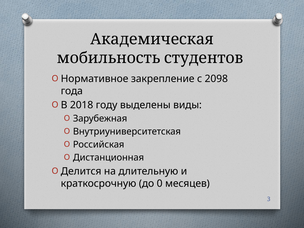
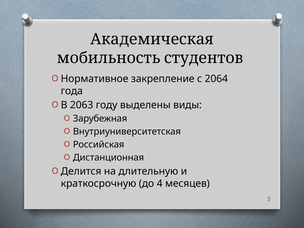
2098: 2098 -> 2064
2018: 2018 -> 2063
0: 0 -> 4
